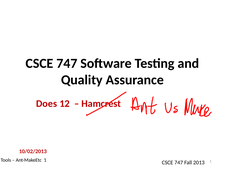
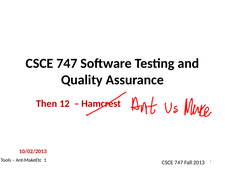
Does: Does -> Then
